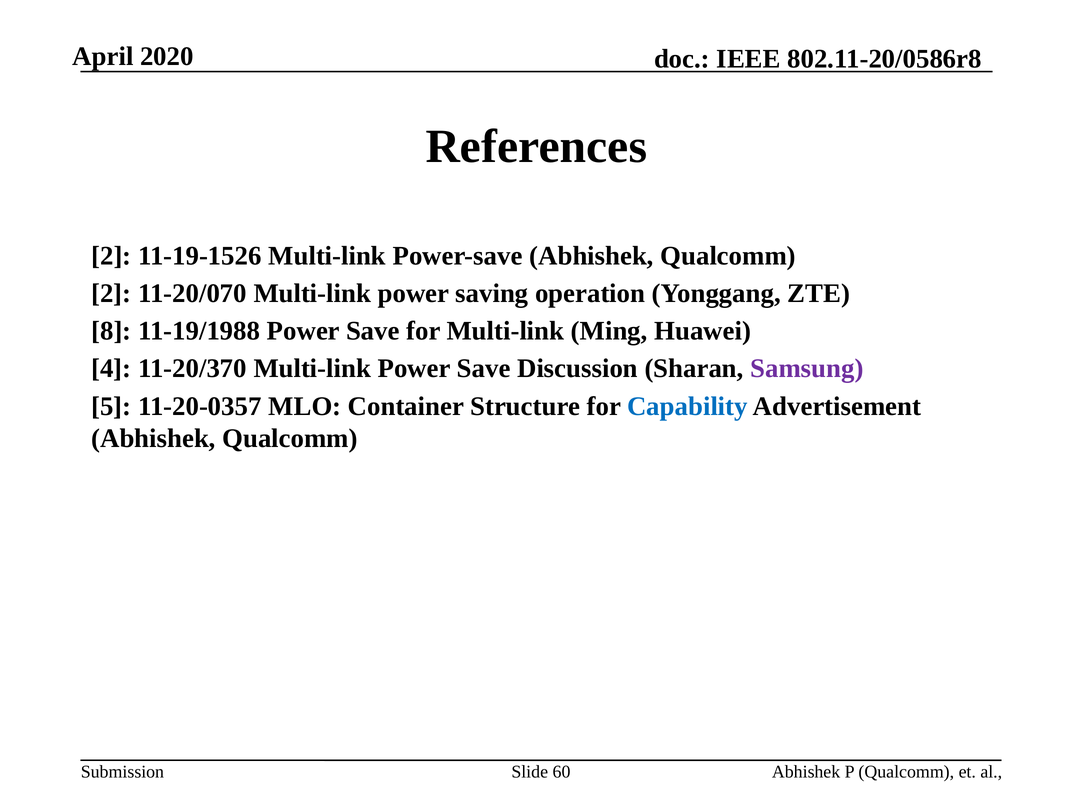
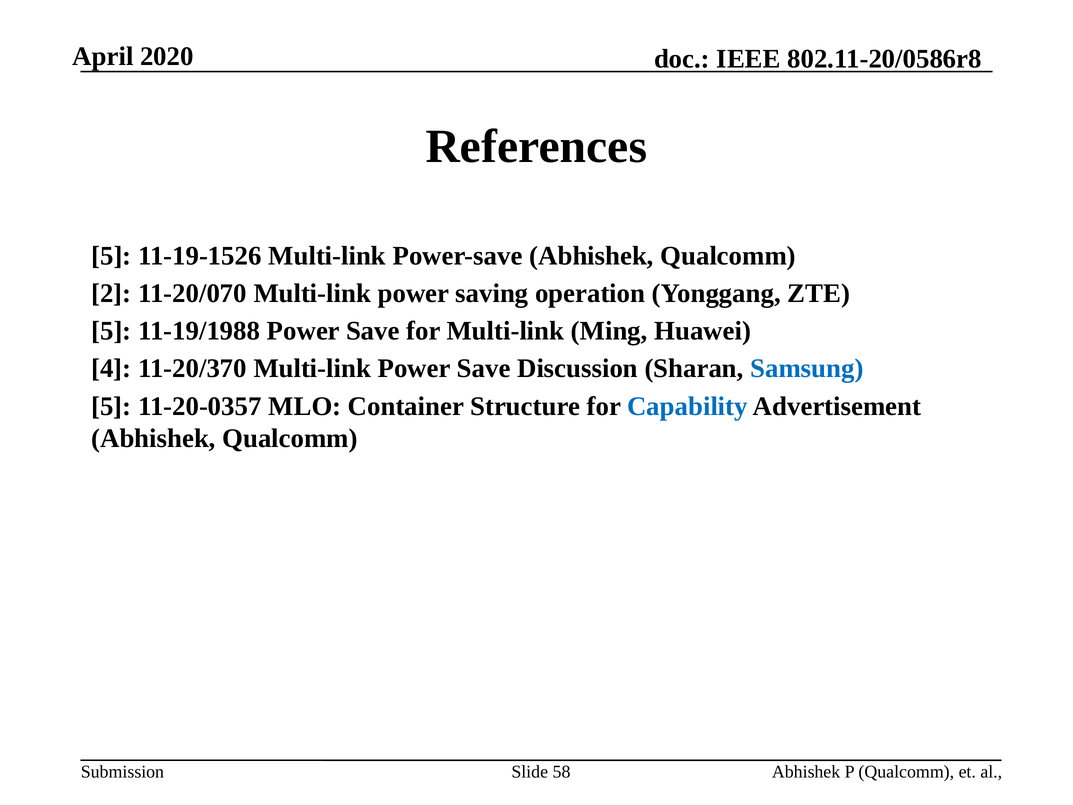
2 at (111, 256): 2 -> 5
8 at (111, 331): 8 -> 5
Samsung colour: purple -> blue
60: 60 -> 58
